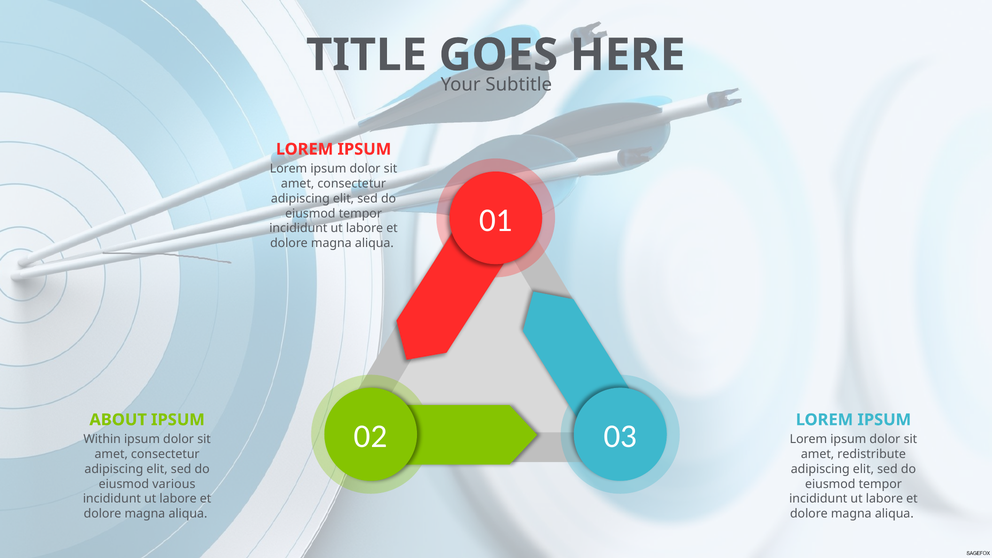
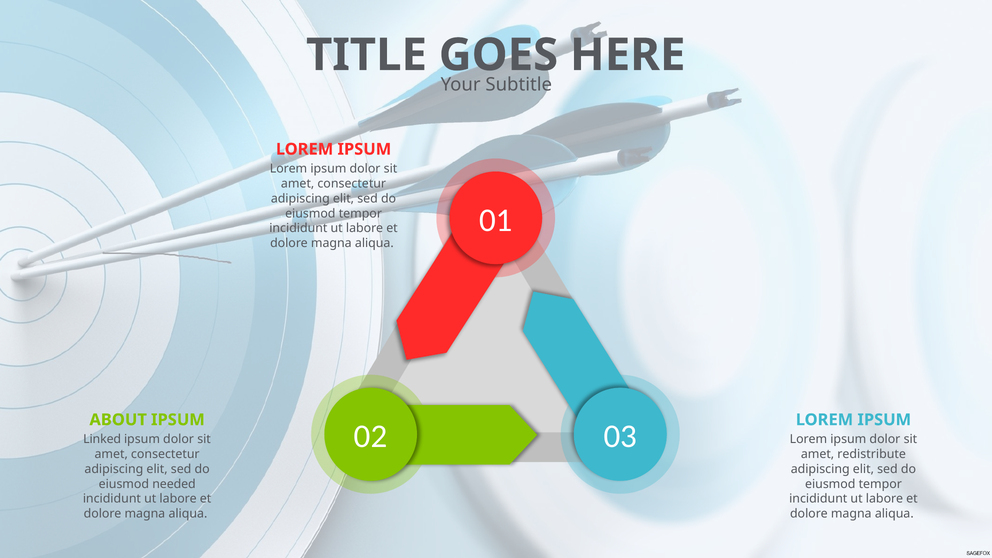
Within: Within -> Linked
various: various -> needed
